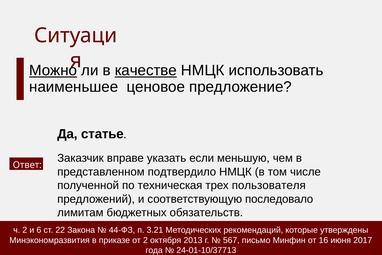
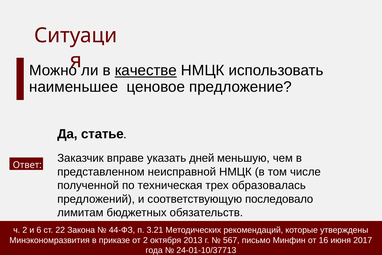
Можно underline: present -> none
если: если -> дней
подтвердило: подтвердило -> неисправной
пользователя: пользователя -> образовалась
